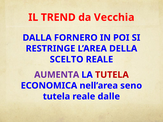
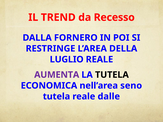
Vecchia: Vecchia -> Recesso
SCELTO: SCELTO -> LUGLIO
TUTELA at (112, 75) colour: red -> black
